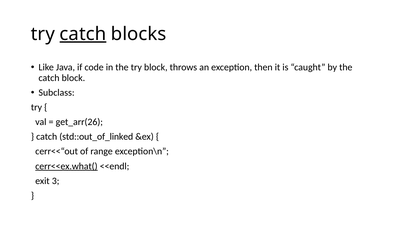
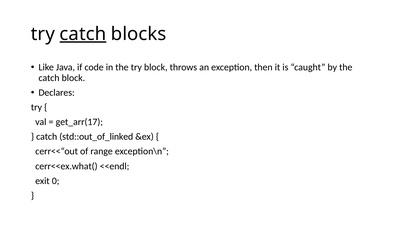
Subclass: Subclass -> Declares
get_arr(26: get_arr(26 -> get_arr(17
cerr<<ex.what( underline: present -> none
3: 3 -> 0
